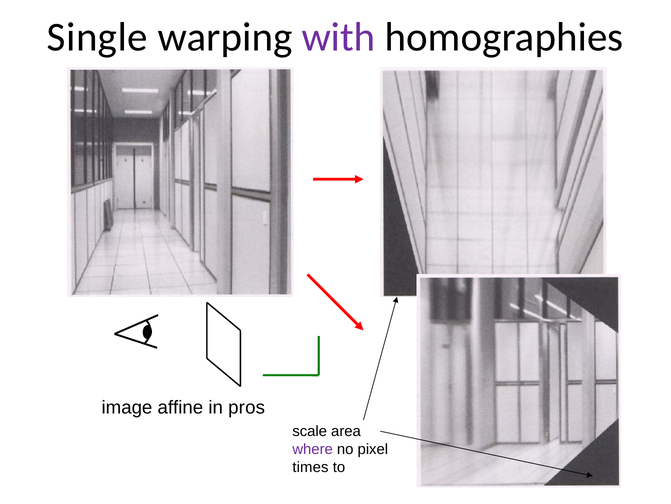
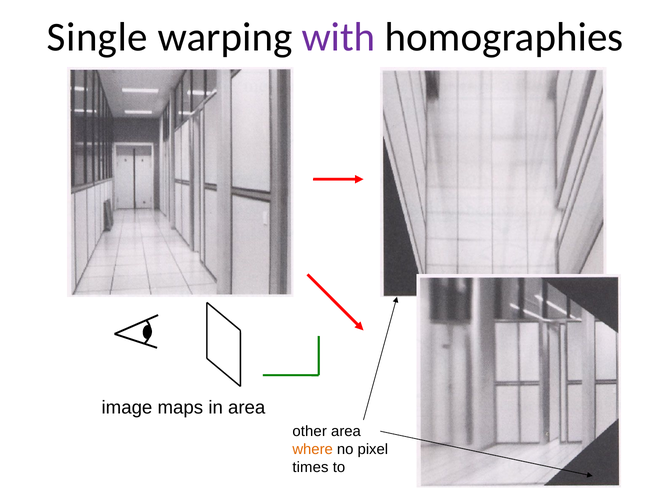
affine: affine -> maps
in pros: pros -> area
scale: scale -> other
where colour: purple -> orange
